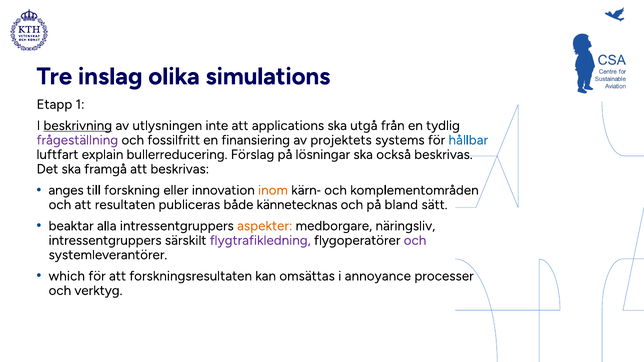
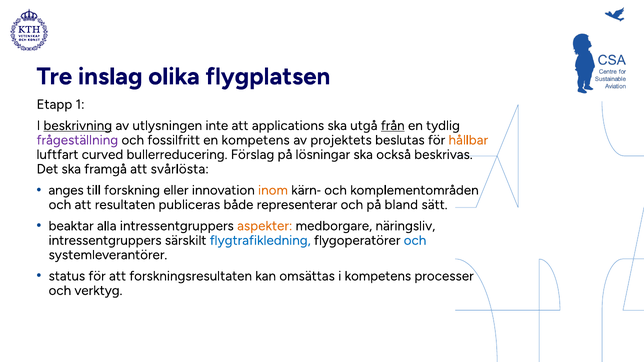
simulations: simulations -> flygplatsen
från underline: none -> present
en finansiering: finansiering -> kompetens
systems: systems -> beslutas
hållbar colour: blue -> orange
explain: explain -> curved
att beskrivas: beskrivas -> svårlösta
kännetecknas: kännetecknas -> representerar
flygtrafikledning colour: purple -> blue
och at (415, 240) colour: purple -> blue
which: which -> status
i annoyance: annoyance -> kompetens
